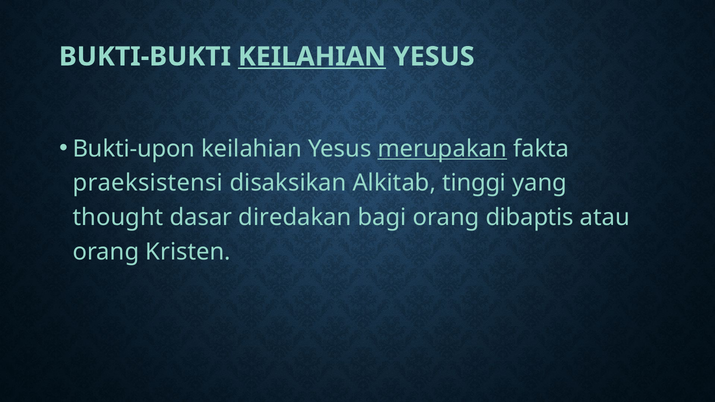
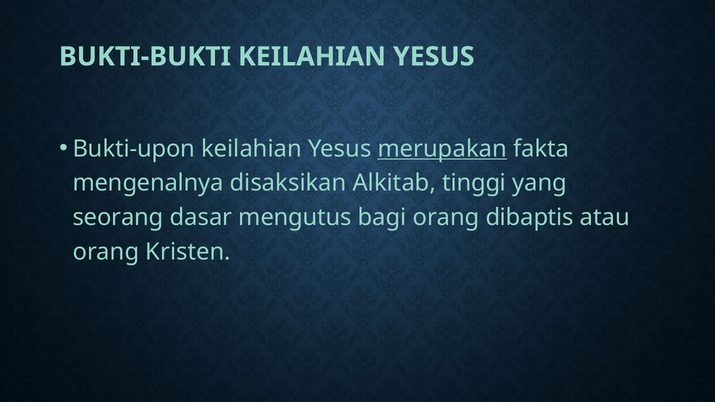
KEILAHIAN at (312, 57) underline: present -> none
praeksistensi: praeksistensi -> mengenalnya
thought: thought -> seorang
diredakan: diredakan -> mengutus
